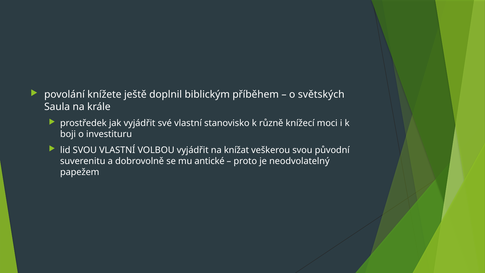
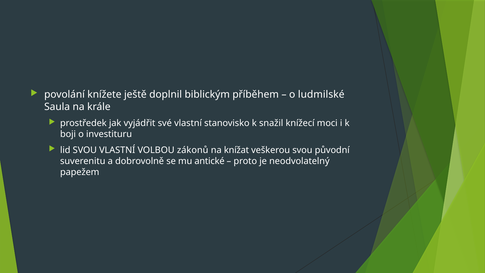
světských: světských -> ludmilské
různě: různě -> snažil
VOLBOU vyjádřit: vyjádřit -> zákonů
